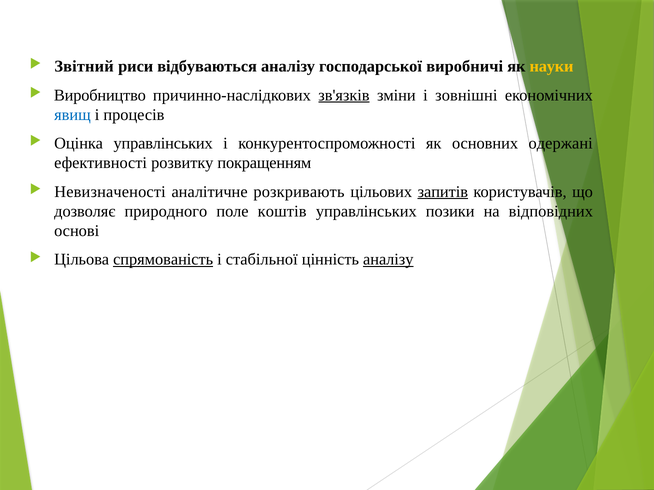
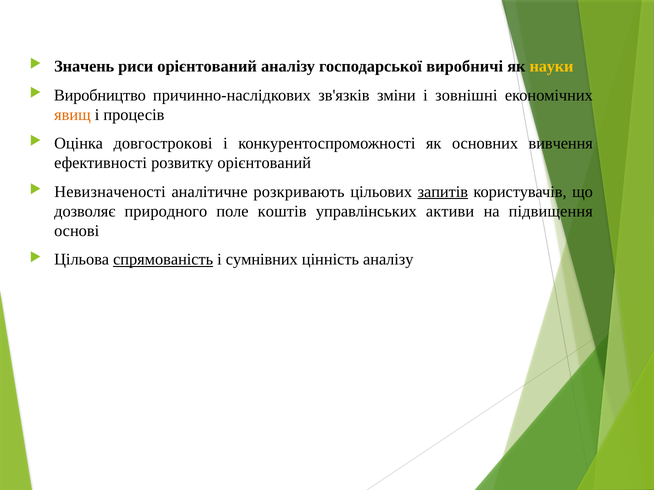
Звітний: Звітний -> Значень
риси відбуваються: відбуваються -> орієнтований
зв'язків underline: present -> none
явищ colour: blue -> orange
Оцінка управлінських: управлінських -> довгострокові
одержані: одержані -> вивчення
розвитку покращенням: покращенням -> орієнтований
позики: позики -> активи
відповідних: відповідних -> підвищення
стабільної: стабільної -> сумнівних
аналізу at (388, 260) underline: present -> none
